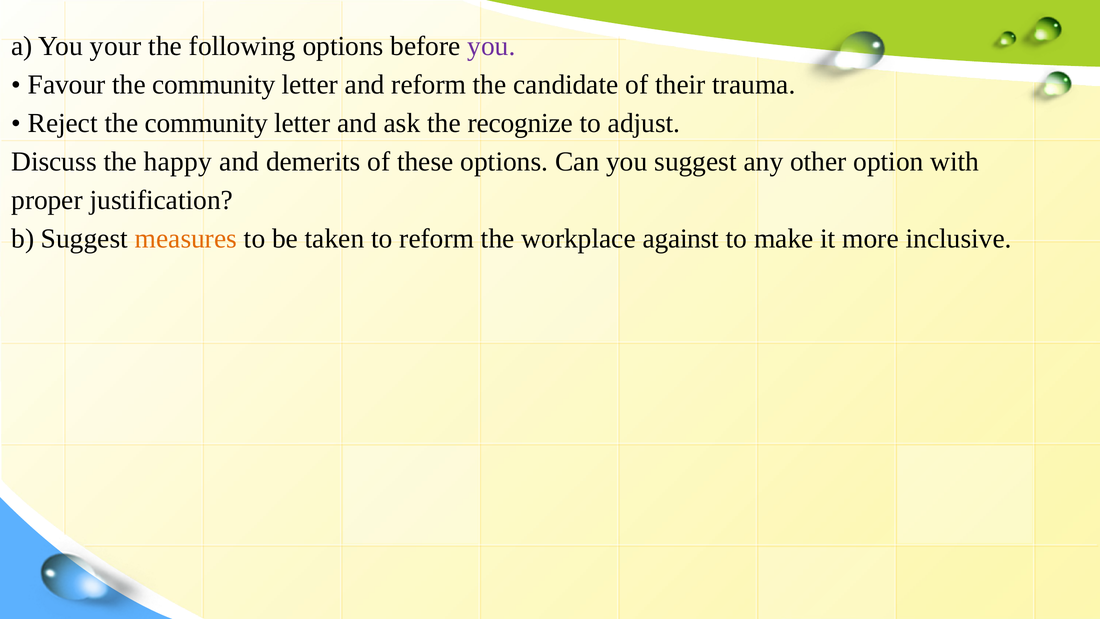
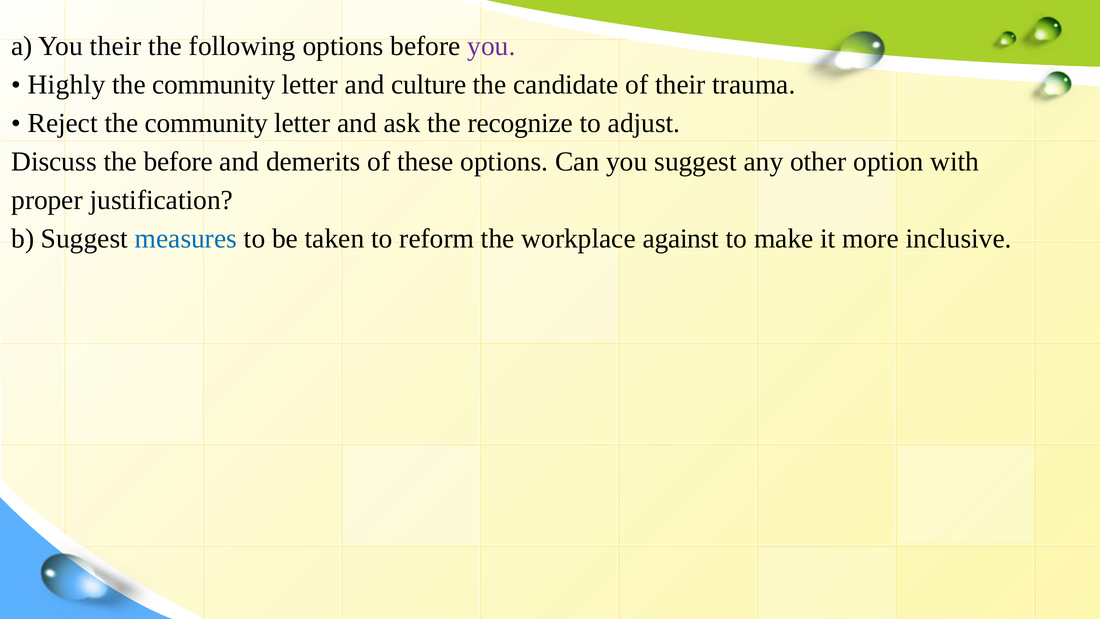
You your: your -> their
Favour: Favour -> Highly
and reform: reform -> culture
the happy: happy -> before
measures colour: orange -> blue
